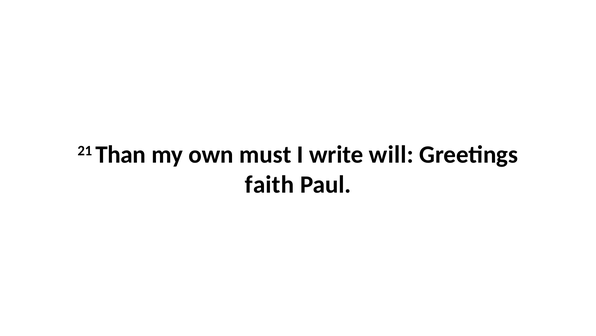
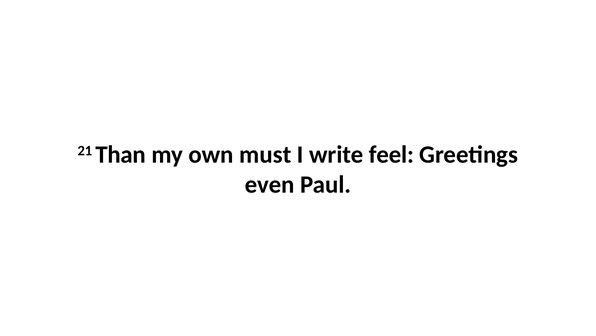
will: will -> feel
faith: faith -> even
